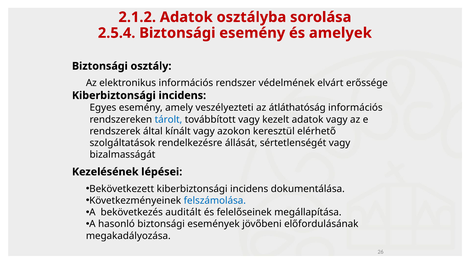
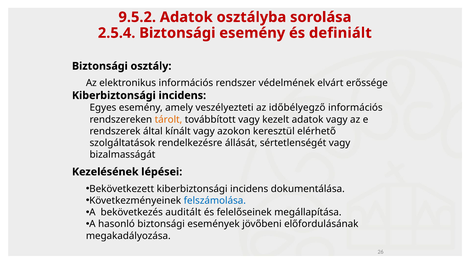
2.1.2: 2.1.2 -> 9.5.2
amelyek: amelyek -> definiált
átláthatóság: átláthatóság -> időbélyegző
tárolt colour: blue -> orange
